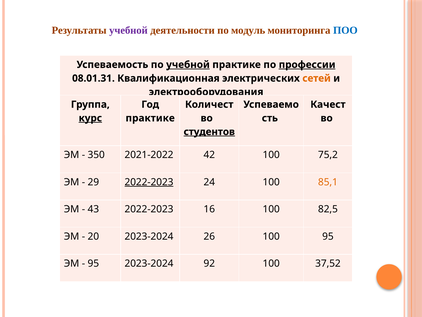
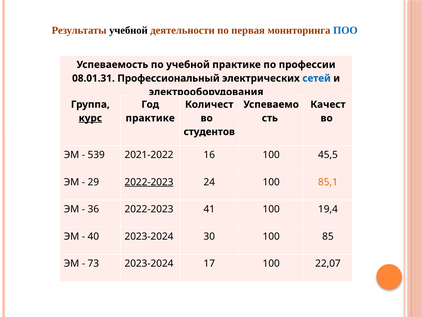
учебной at (128, 30) colour: purple -> black
модуль: модуль -> первая
учебной at (188, 65) underline: present -> none
профессии underline: present -> none
Квалификационная: Квалификационная -> Профессиональный
сетей colour: orange -> blue
студентов underline: present -> none
350: 350 -> 539
42: 42 -> 16
75,2: 75,2 -> 45,5
43: 43 -> 36
16: 16 -> 41
82,5: 82,5 -> 19,4
20: 20 -> 40
26: 26 -> 30
100 95: 95 -> 85
95 at (93, 263): 95 -> 73
92: 92 -> 17
37,52: 37,52 -> 22,07
